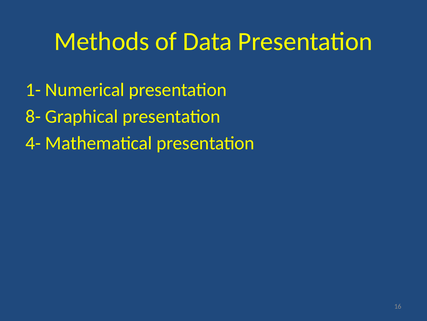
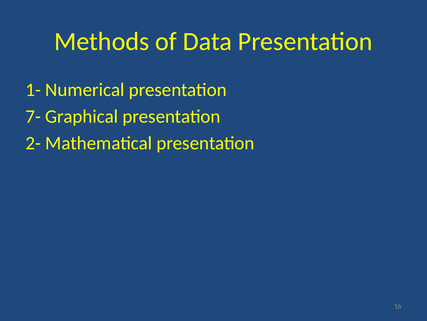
8-: 8- -> 7-
4-: 4- -> 2-
